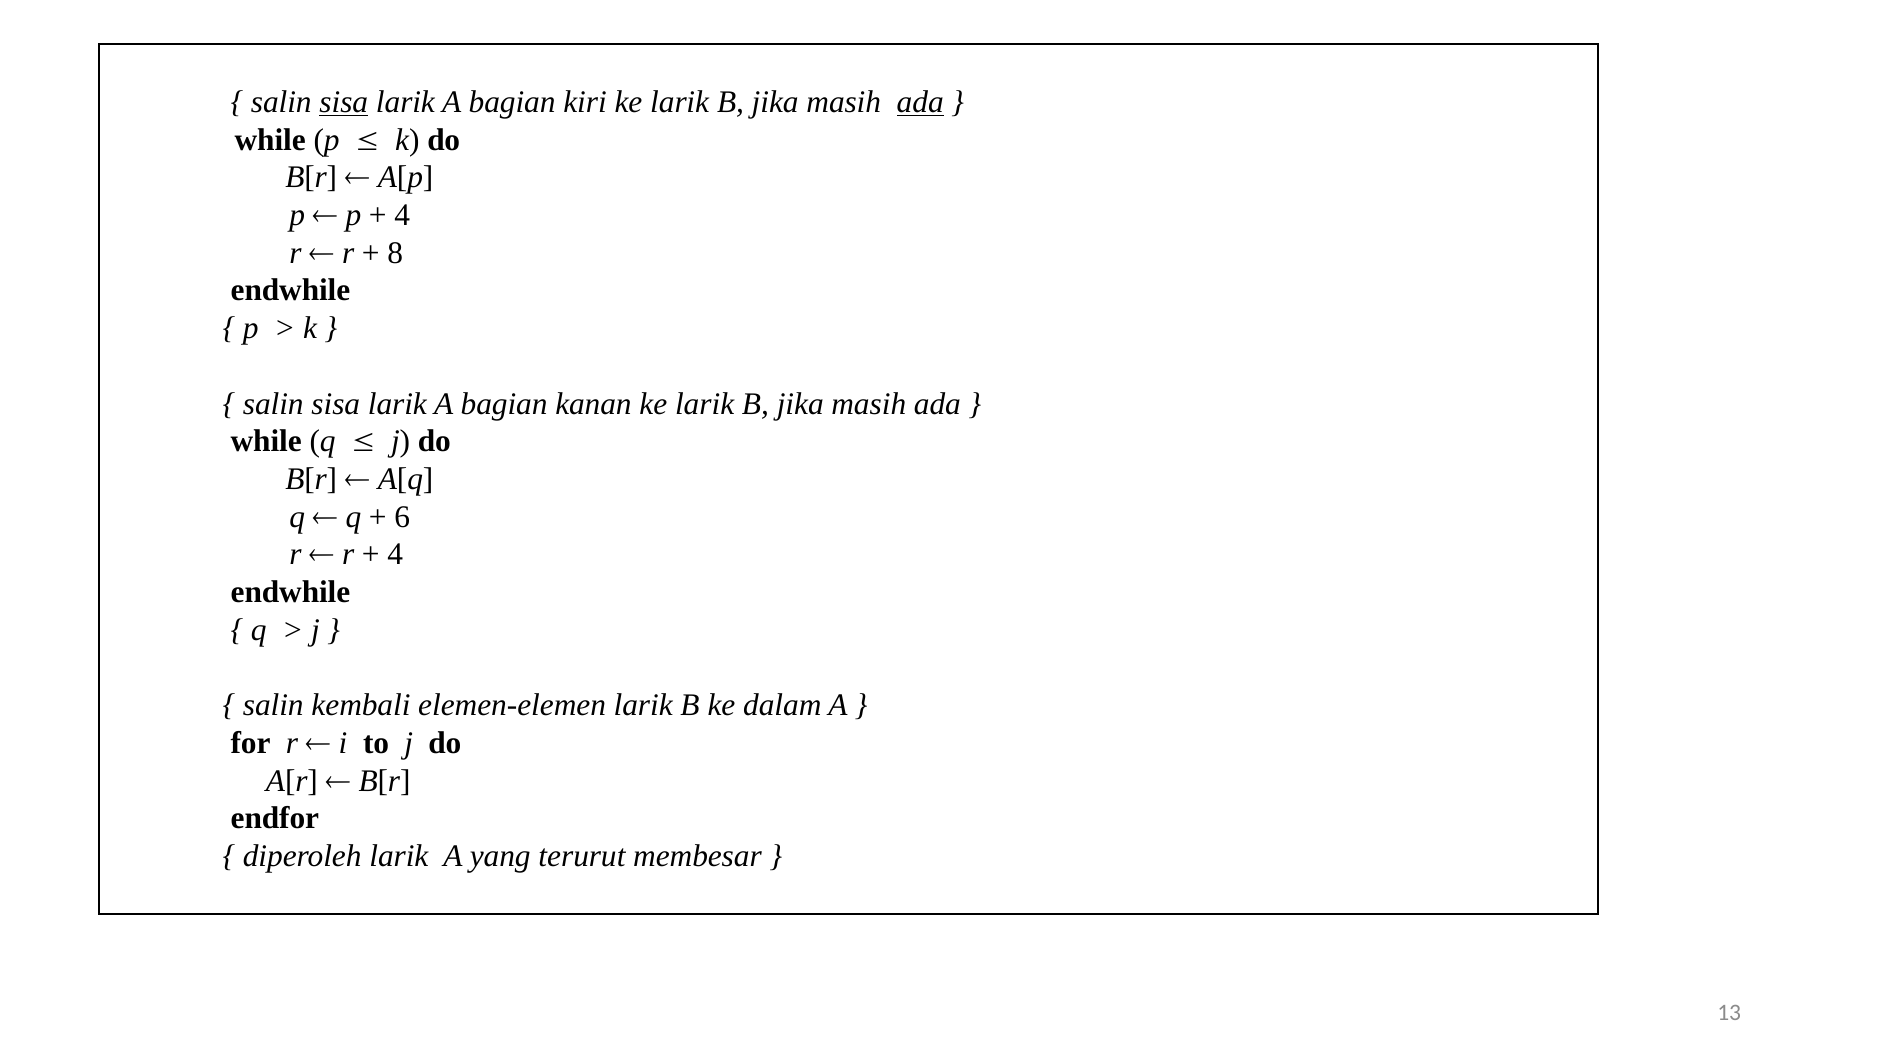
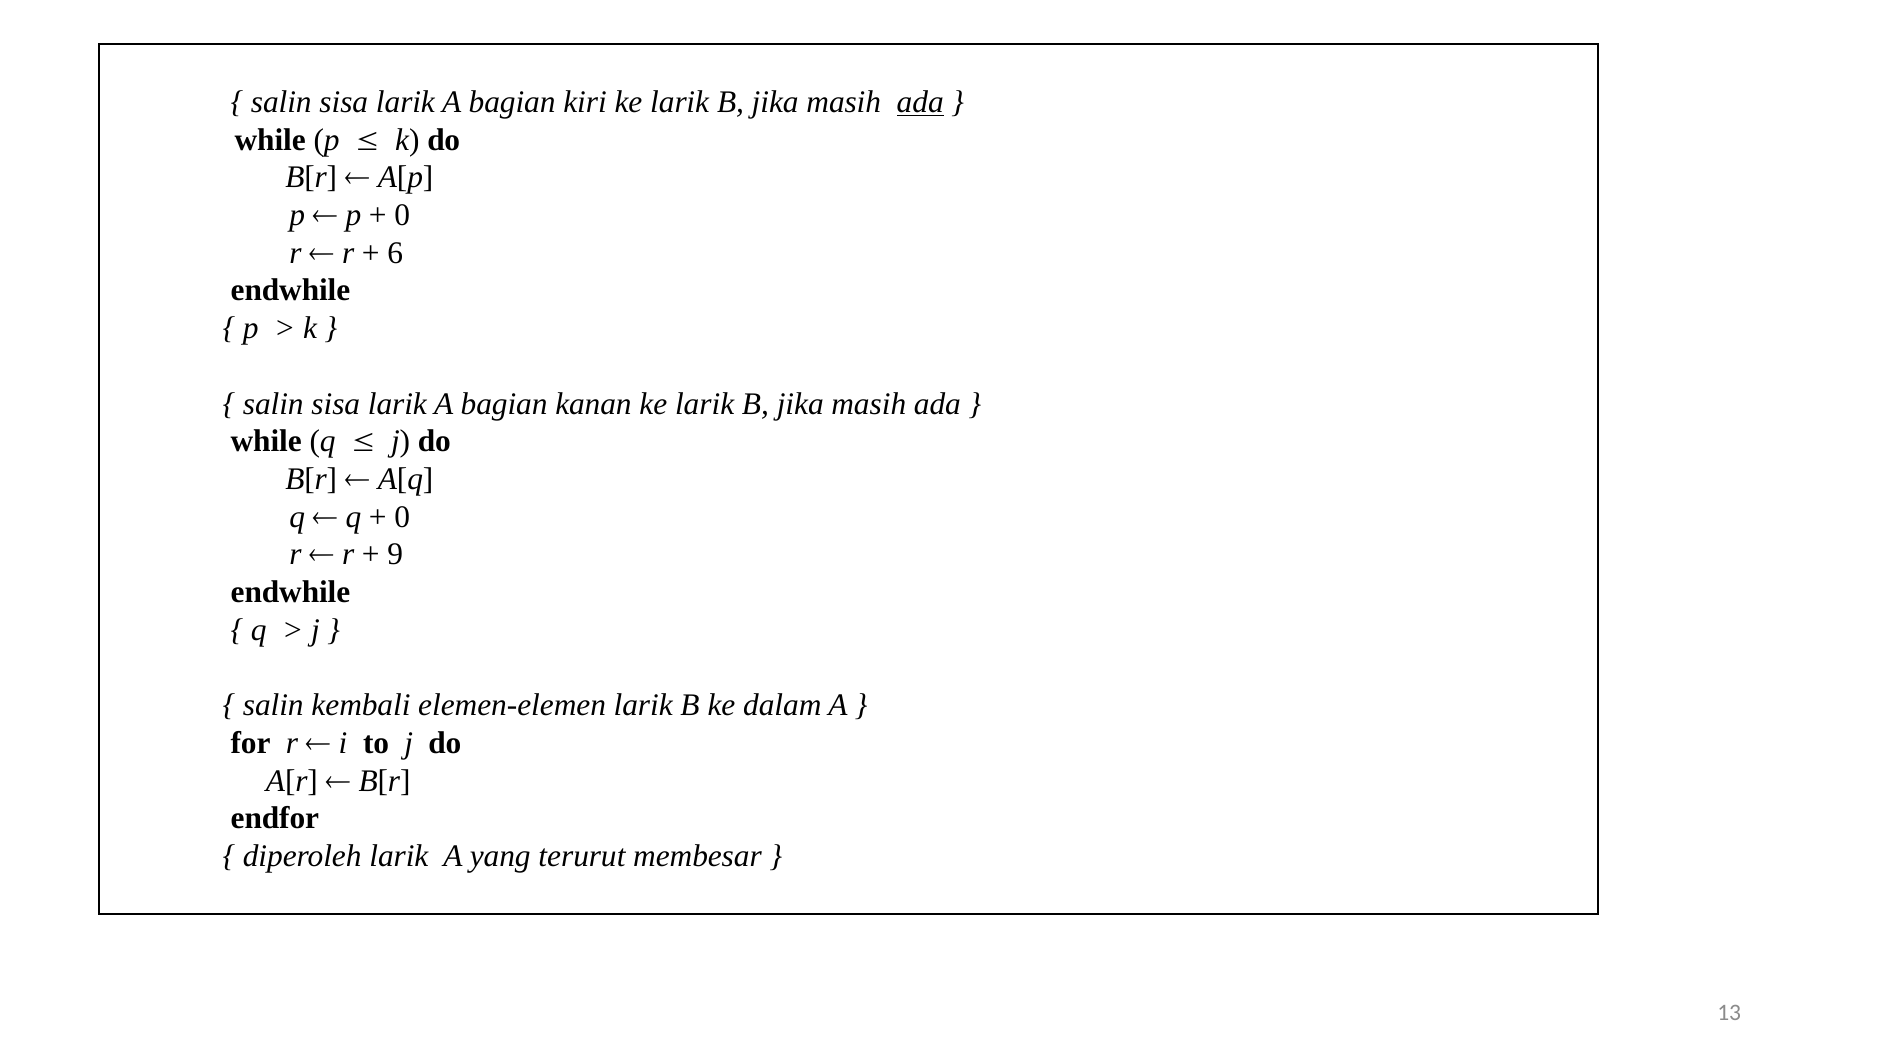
sisa at (344, 102) underline: present -> none
4 at (402, 215): 4 -> 0
8: 8 -> 6
6 at (402, 516): 6 -> 0
4 at (395, 554): 4 -> 9
